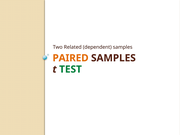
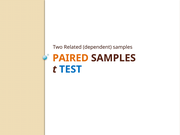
TEST colour: green -> blue
